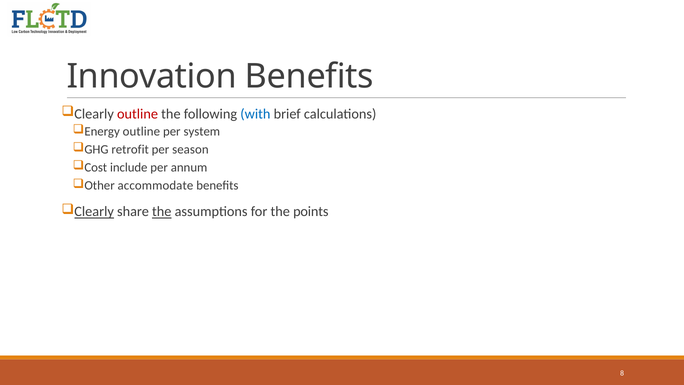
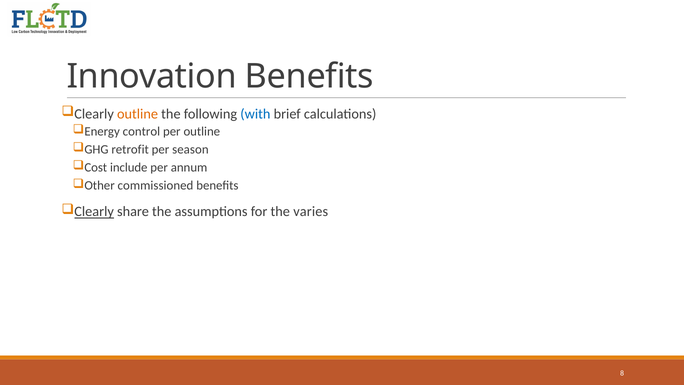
outline at (138, 114) colour: red -> orange
outline at (141, 131): outline -> control
per system: system -> outline
accommodate: accommodate -> commissioned
the at (162, 212) underline: present -> none
points: points -> varies
